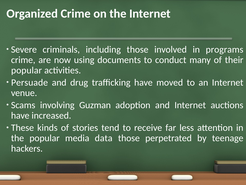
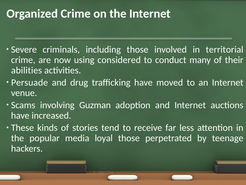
programs: programs -> territorial
documents: documents -> considered
popular at (27, 70): popular -> abilities
data: data -> loyal
